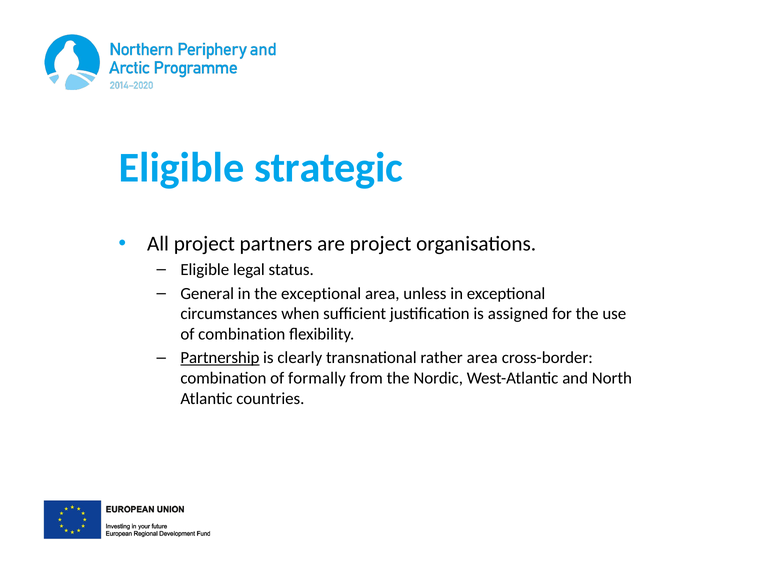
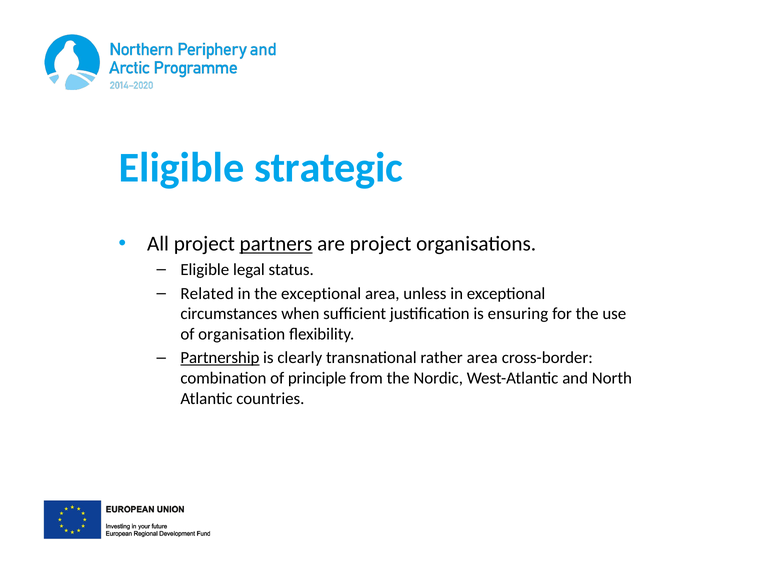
partners underline: none -> present
General: General -> Related
assigned: assigned -> ensuring
of combination: combination -> organisation
formally: formally -> principle
